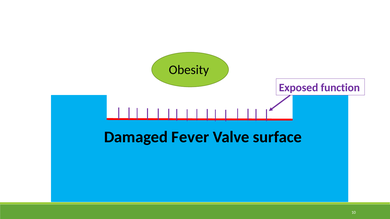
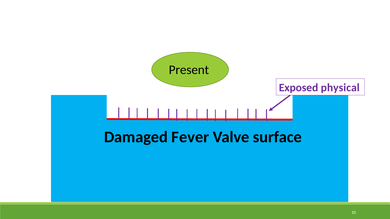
Obesity: Obesity -> Present
function: function -> physical
